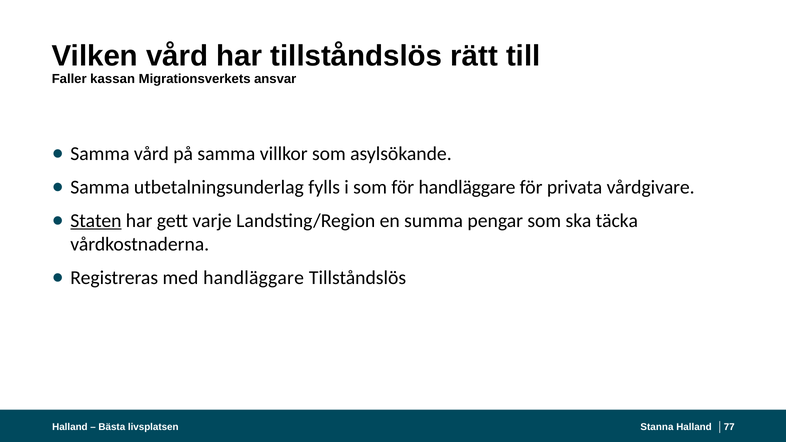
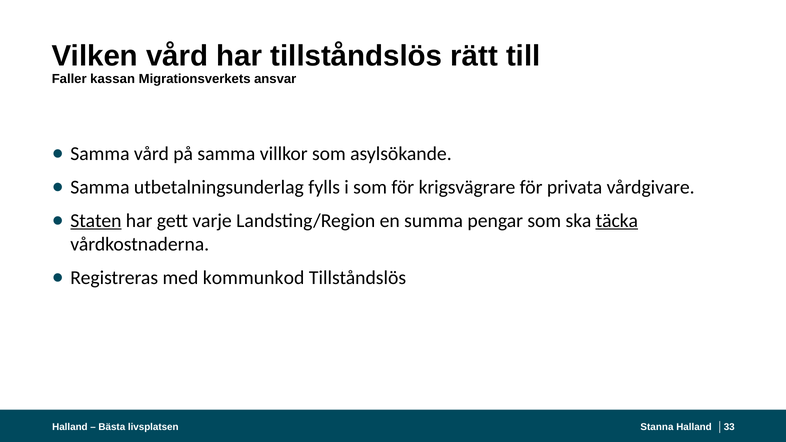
för handläggare: handläggare -> krigsvägrare
täcka underline: none -> present
med handläggare: handläggare -> kommunkod
77: 77 -> 33
